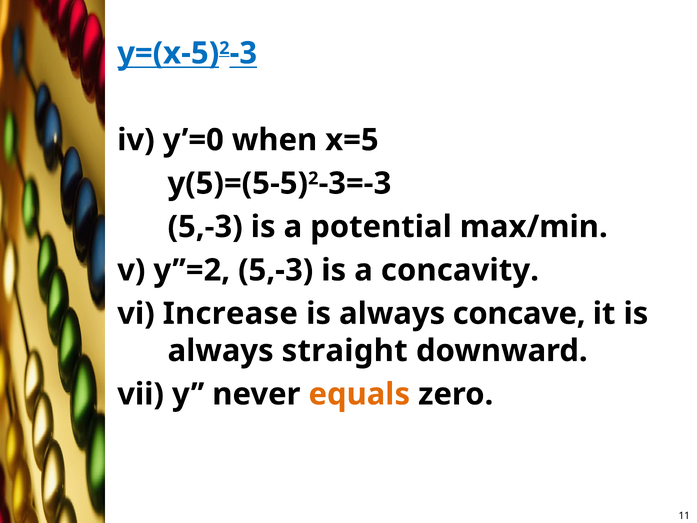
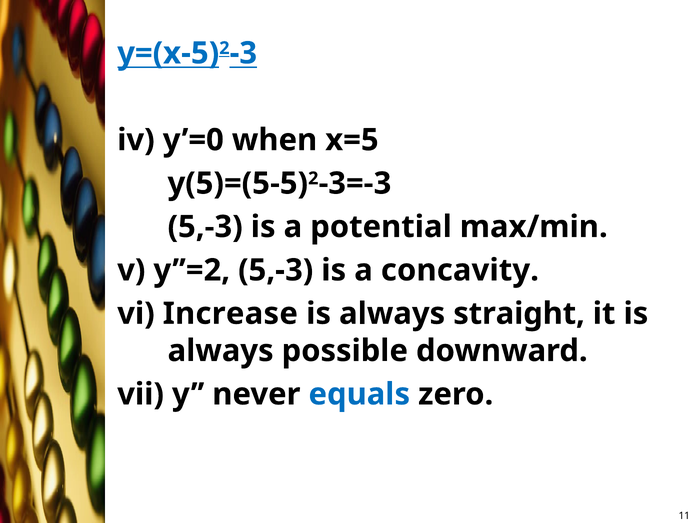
concave: concave -> straight
straight: straight -> possible
equals colour: orange -> blue
